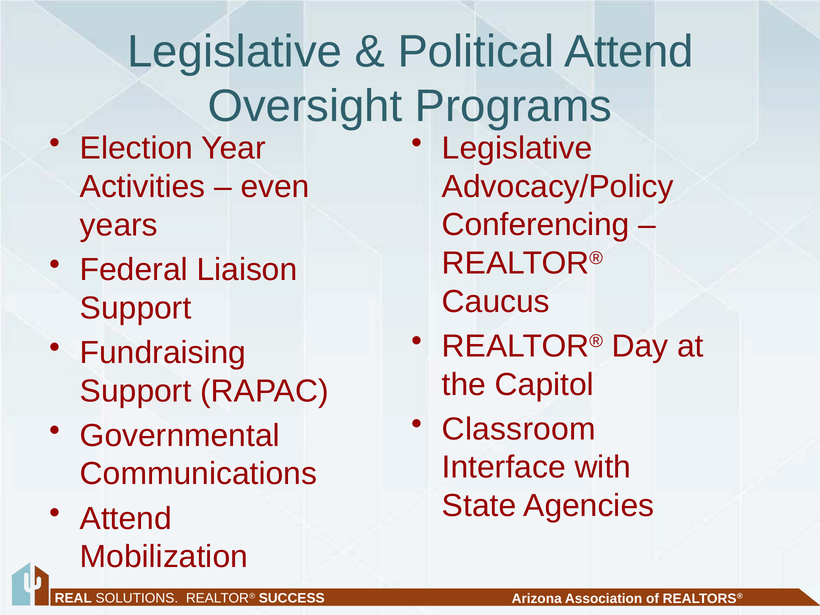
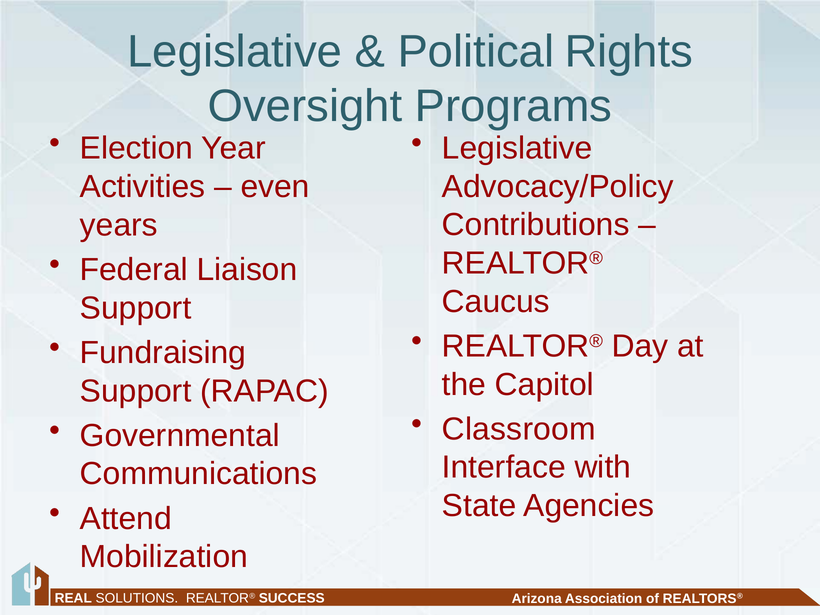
Political Attend: Attend -> Rights
Conferencing: Conferencing -> Contributions
